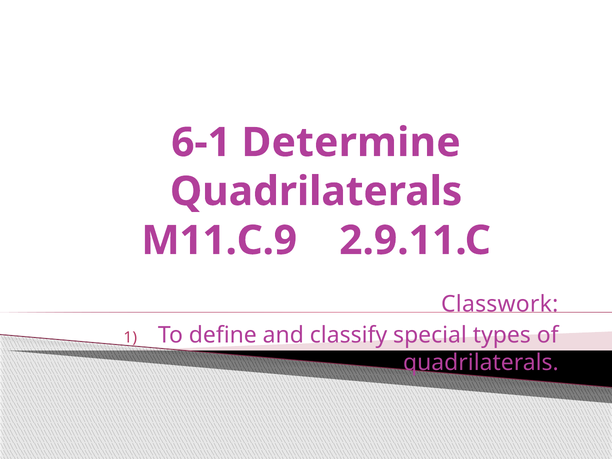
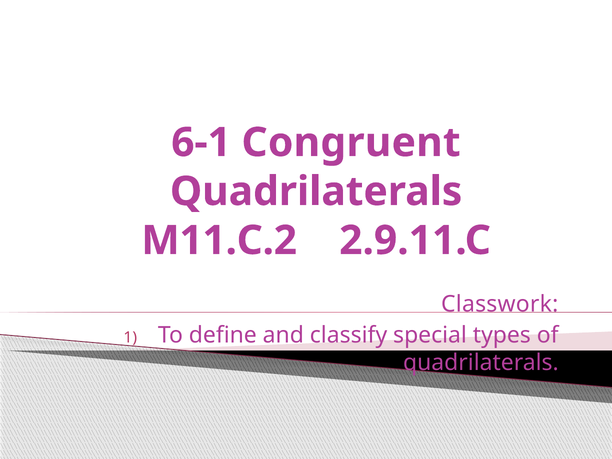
Determine: Determine -> Congruent
M11.C.9: M11.C.9 -> M11.C.2
